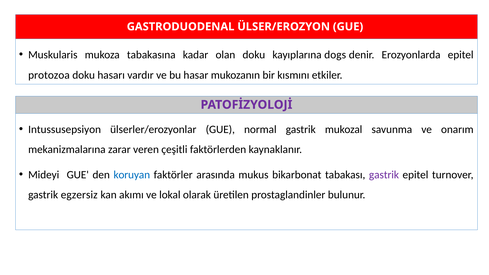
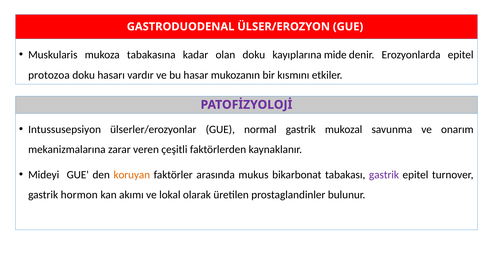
dogs: dogs -> mide
koruyan colour: blue -> orange
egzersiz: egzersiz -> hormon
